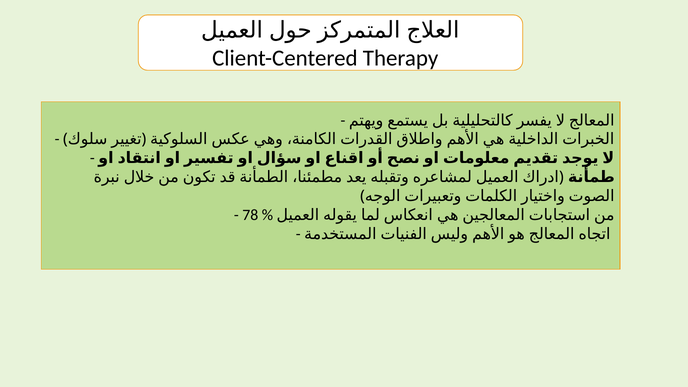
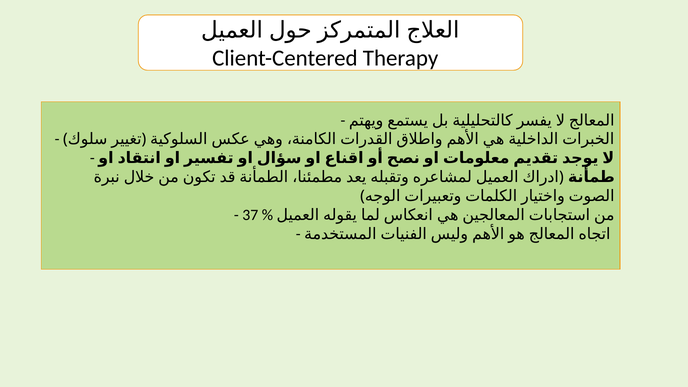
78: 78 -> 37
